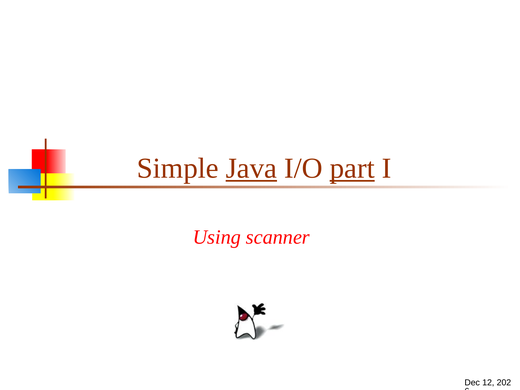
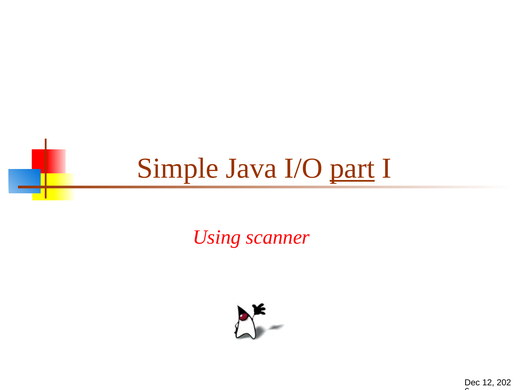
Java underline: present -> none
